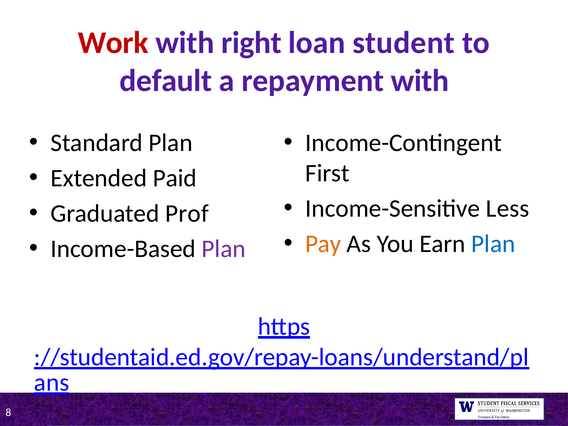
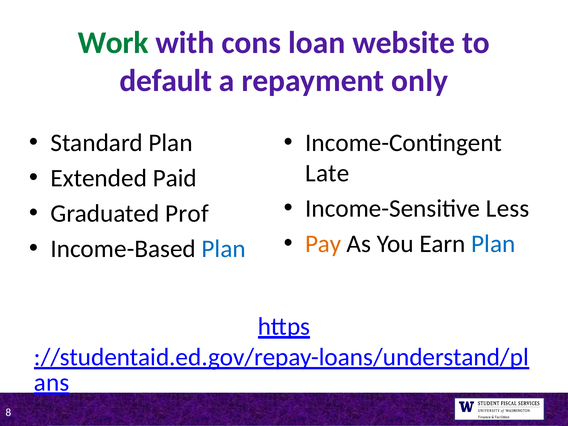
Work colour: red -> green
right: right -> cons
student: student -> website
repayment with: with -> only
First: First -> Late
Plan at (224, 249) colour: purple -> blue
